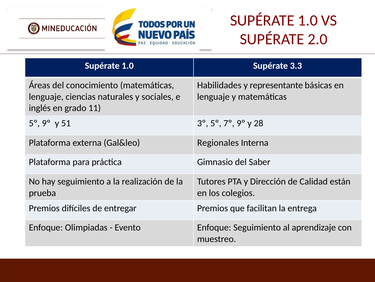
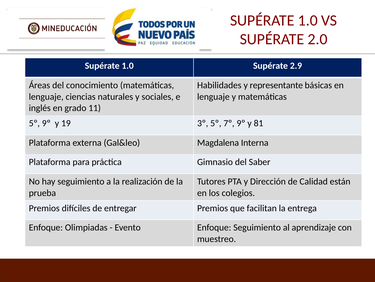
3.3: 3.3 -> 2.9
51: 51 -> 19
28: 28 -> 81
Regionales: Regionales -> Magdalena
